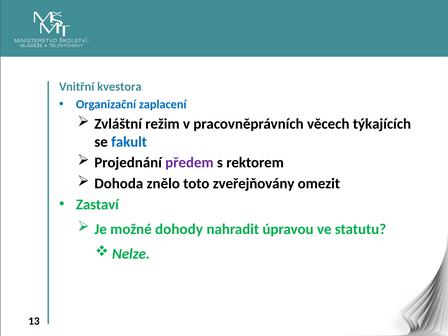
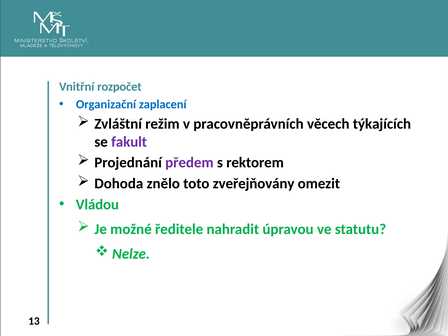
kvestora: kvestora -> rozpočet
fakult colour: blue -> purple
Zastaví: Zastaví -> Vládou
dohody: dohody -> ředitele
